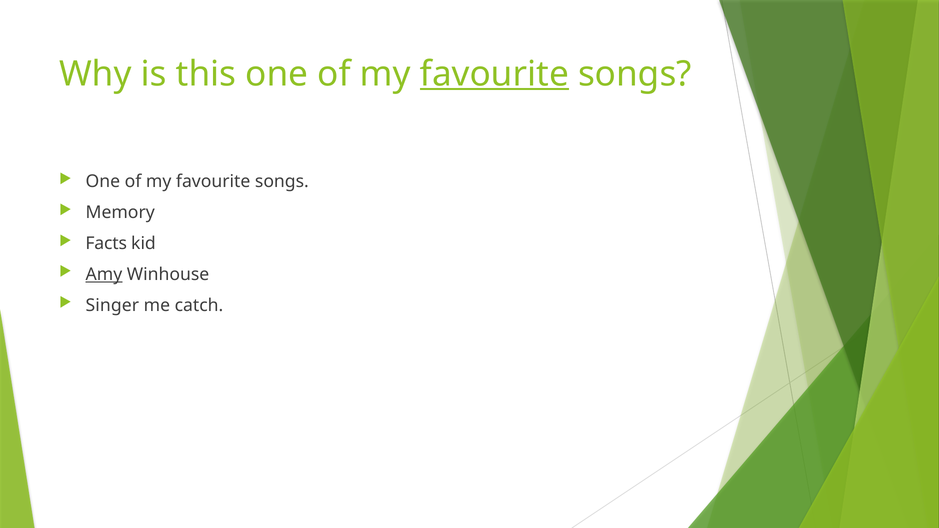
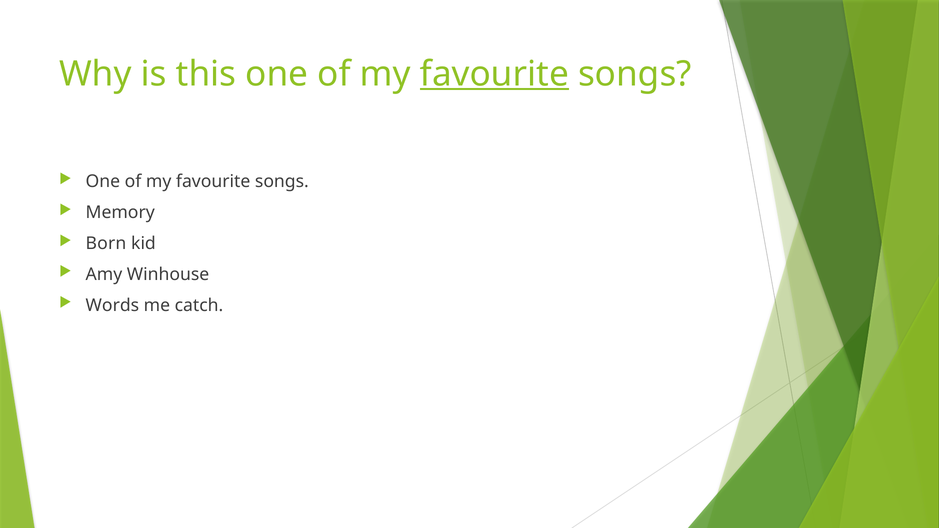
Facts: Facts -> Born
Amy underline: present -> none
Singer: Singer -> Words
